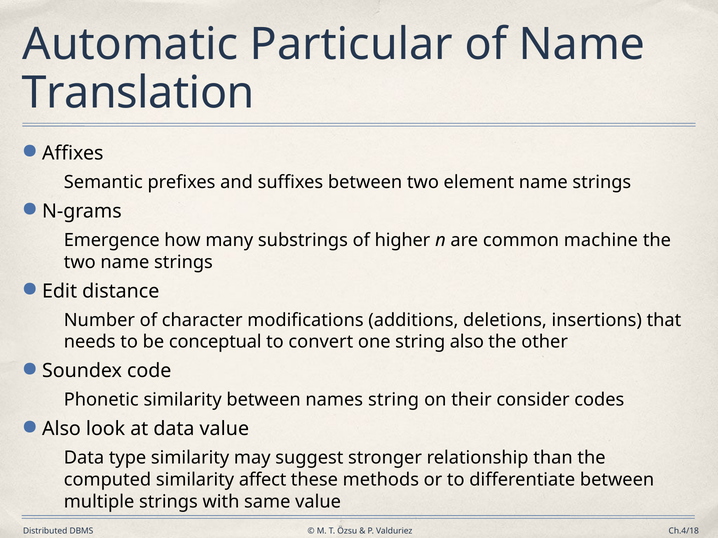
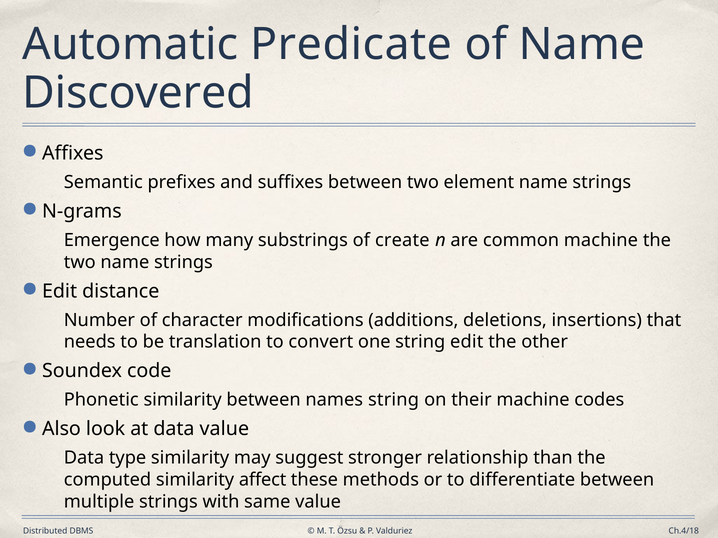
Particular: Particular -> Predicate
Translation: Translation -> Discovered
higher: higher -> create
conceptual: conceptual -> translation
string also: also -> edit
their consider: consider -> machine
